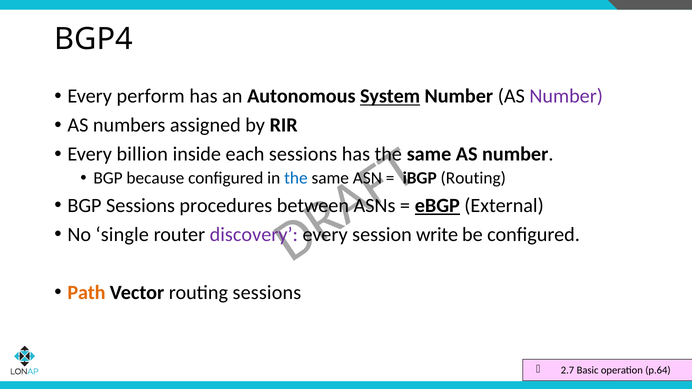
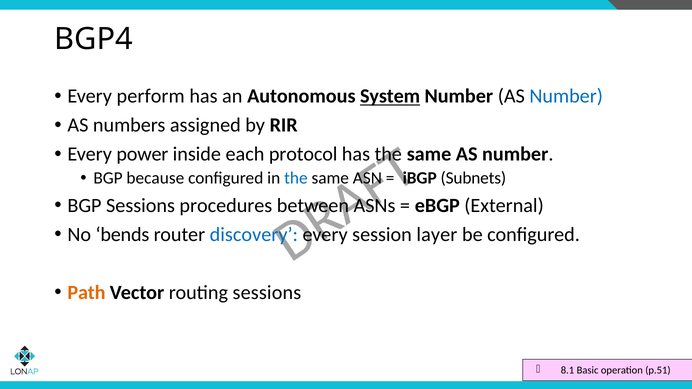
Number at (566, 96) colour: purple -> blue
billion: billion -> power
each sessions: sessions -> protocol
Routing at (473, 178): Routing -> Subnets
eBGP underline: present -> none
single: single -> bends
discovery colour: purple -> blue
write: write -> layer
2.7: 2.7 -> 8.1
p.64: p.64 -> p.51
